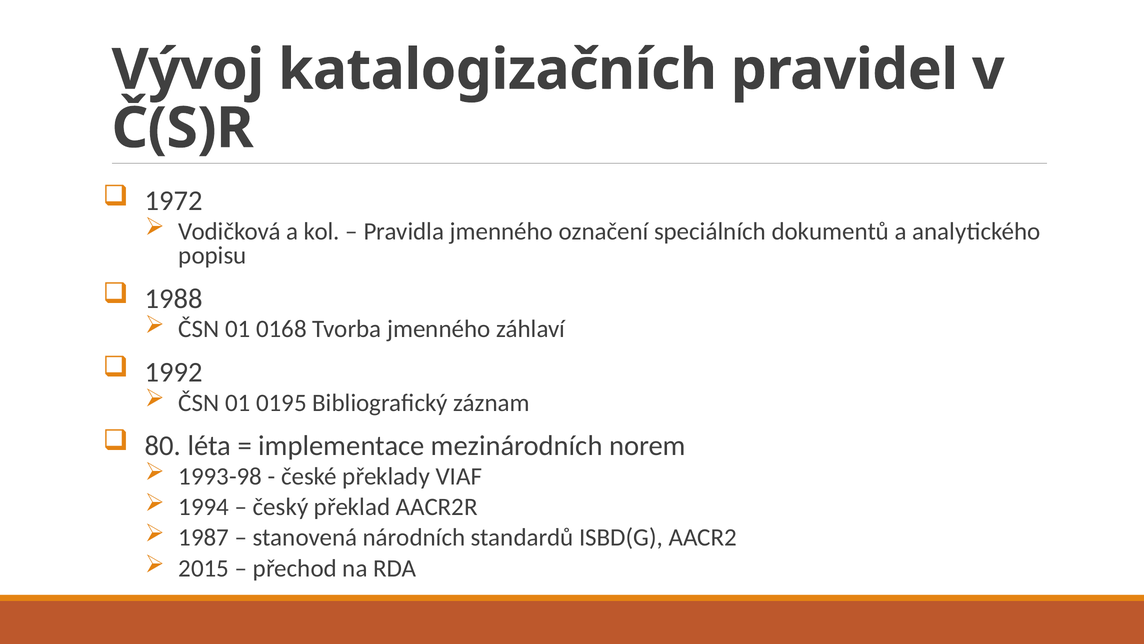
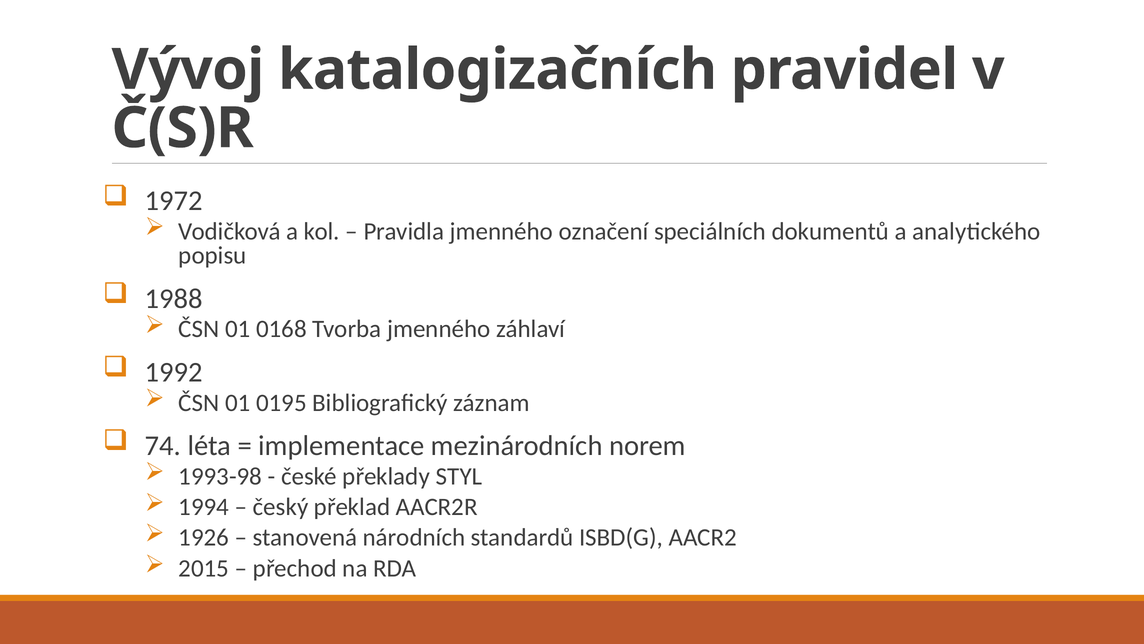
80: 80 -> 74
VIAF: VIAF -> STYL
1987: 1987 -> 1926
